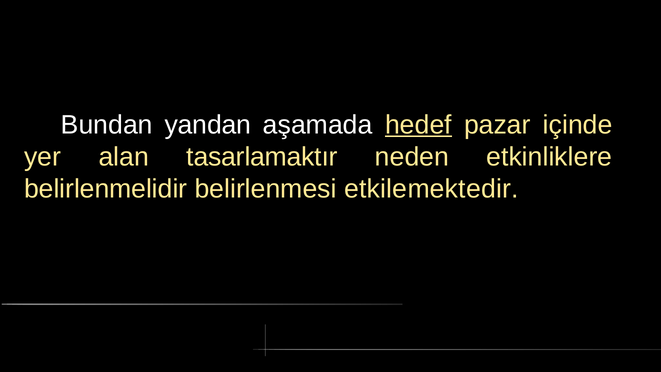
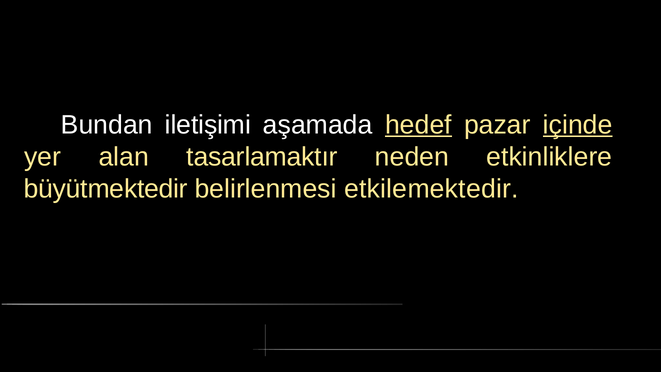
yandan: yandan -> iletişimi
içinde underline: none -> present
belirlenmelidir: belirlenmelidir -> büyütmektedir
